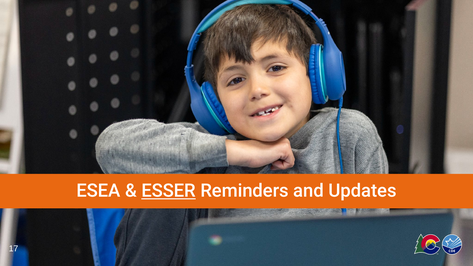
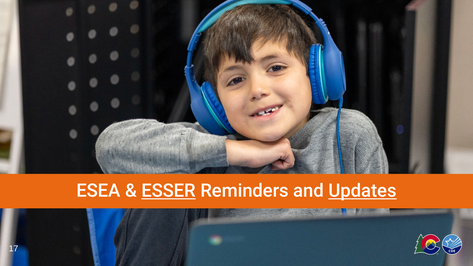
Updates underline: none -> present
